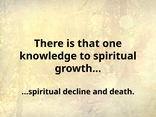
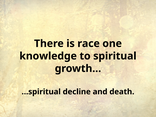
that: that -> race
